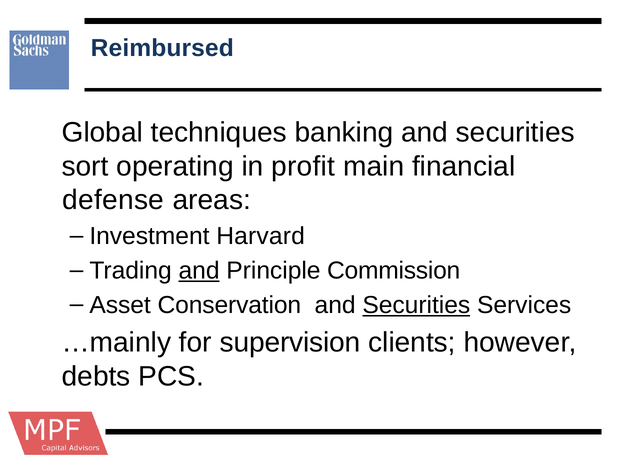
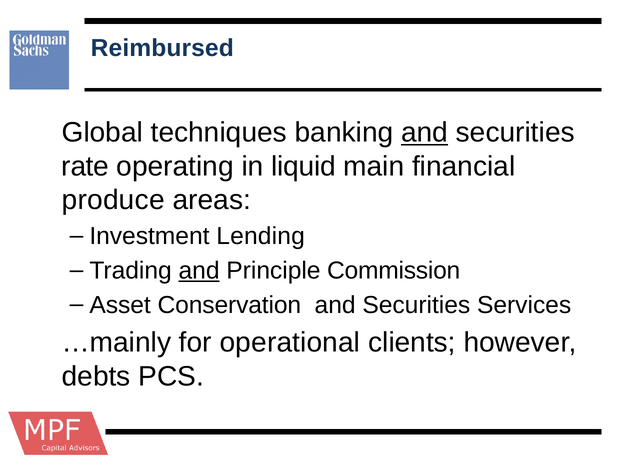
and at (425, 133) underline: none -> present
sort: sort -> rate
profit: profit -> liquid
defense: defense -> produce
Harvard: Harvard -> Lending
Securities at (416, 306) underline: present -> none
supervision: supervision -> operational
